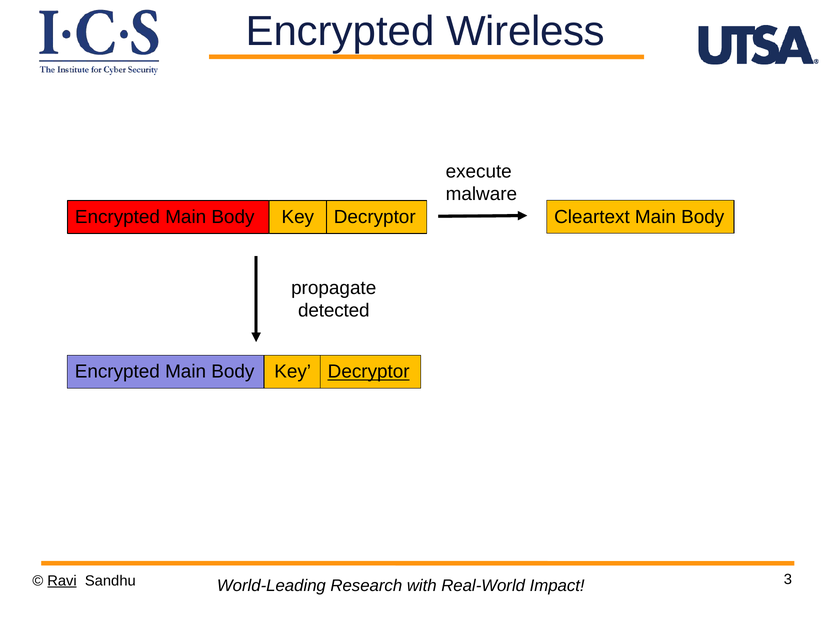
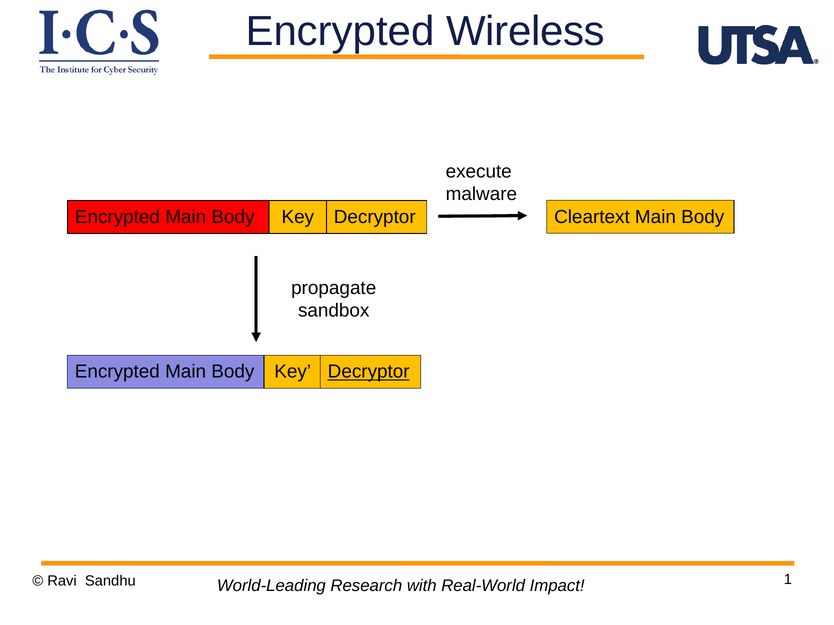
detected: detected -> sandbox
Ravi underline: present -> none
3: 3 -> 1
